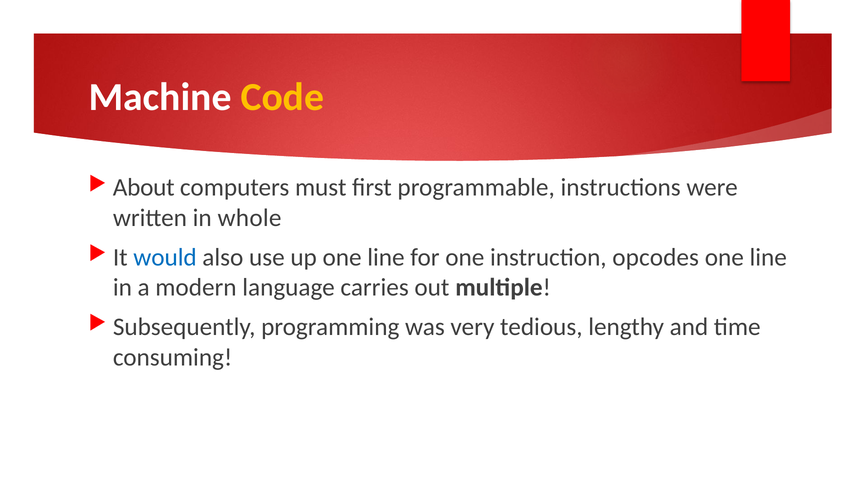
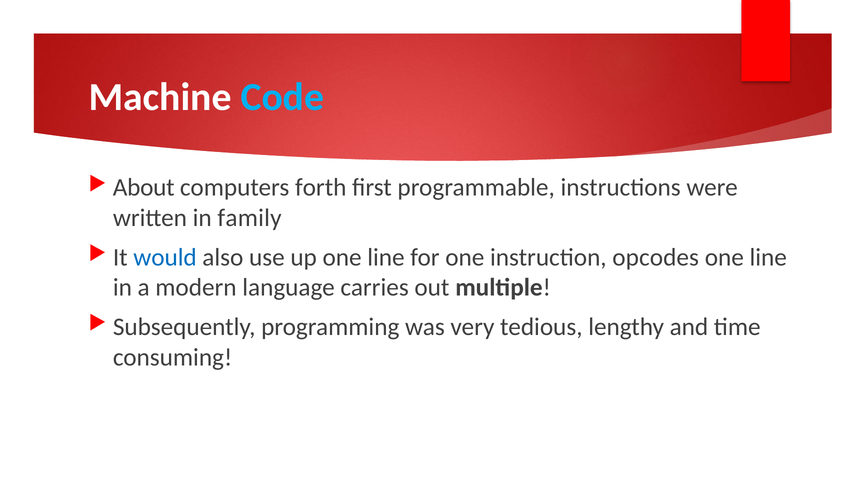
Code colour: yellow -> light blue
must: must -> forth
whole: whole -> family
